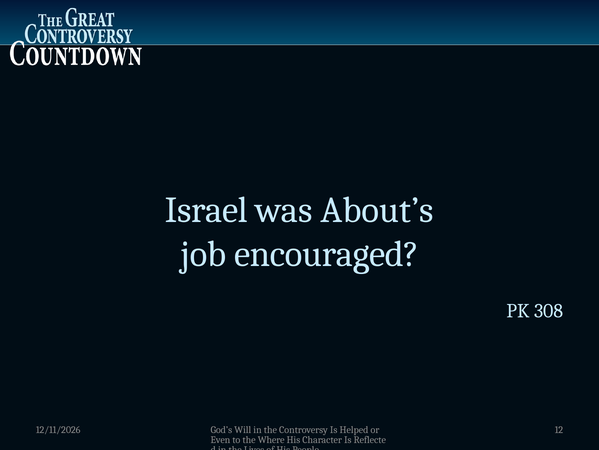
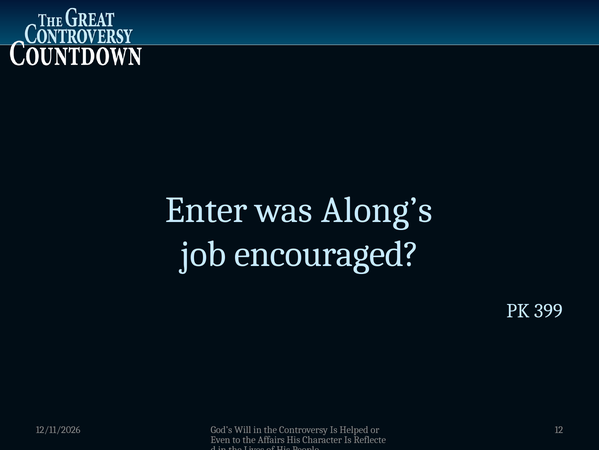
Israel: Israel -> Enter
About’s: About’s -> Along’s
308: 308 -> 399
Where: Where -> Affairs
